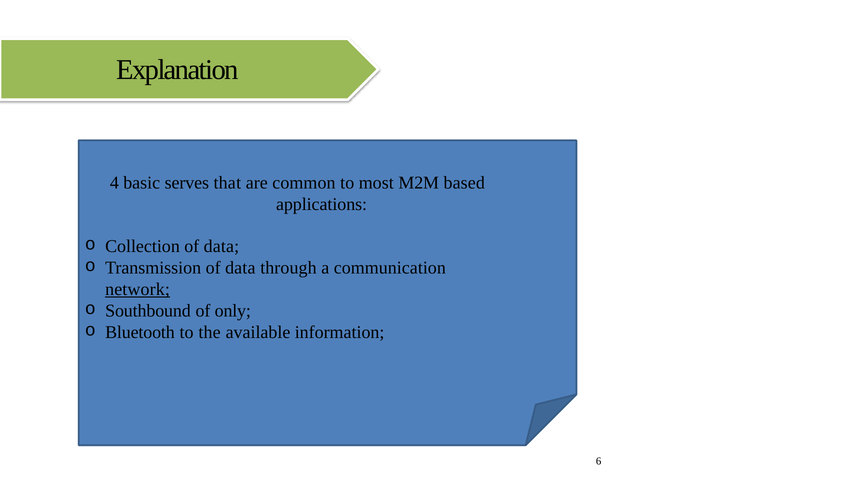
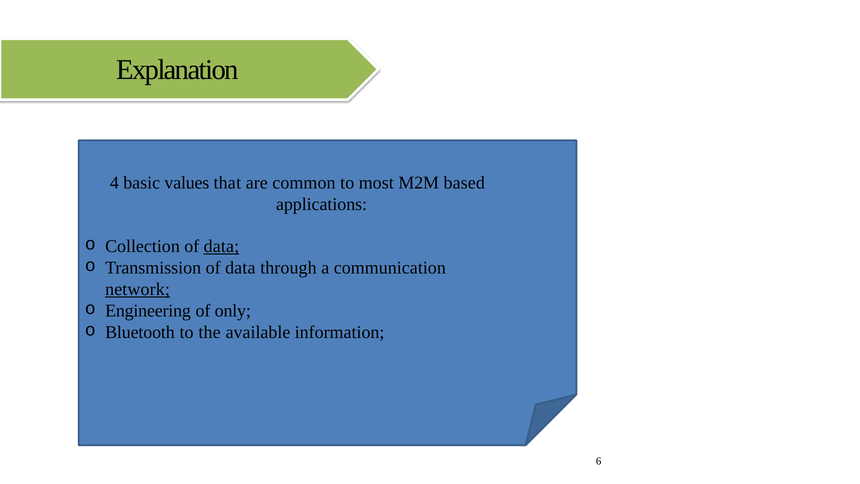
serves: serves -> values
data at (221, 246) underline: none -> present
Southbound: Southbound -> Engineering
